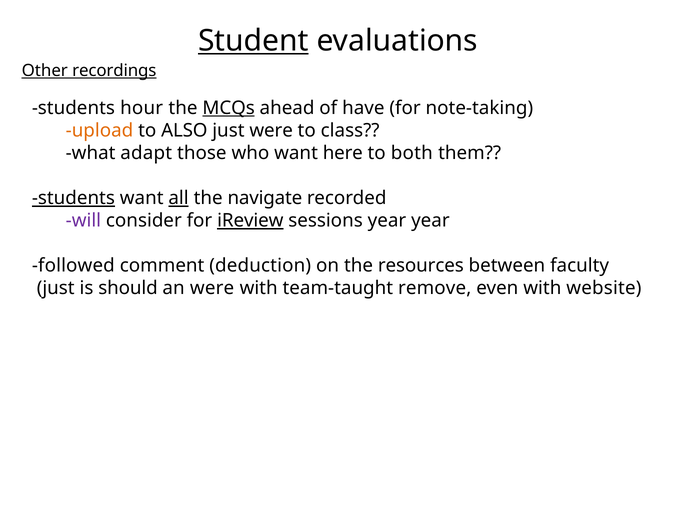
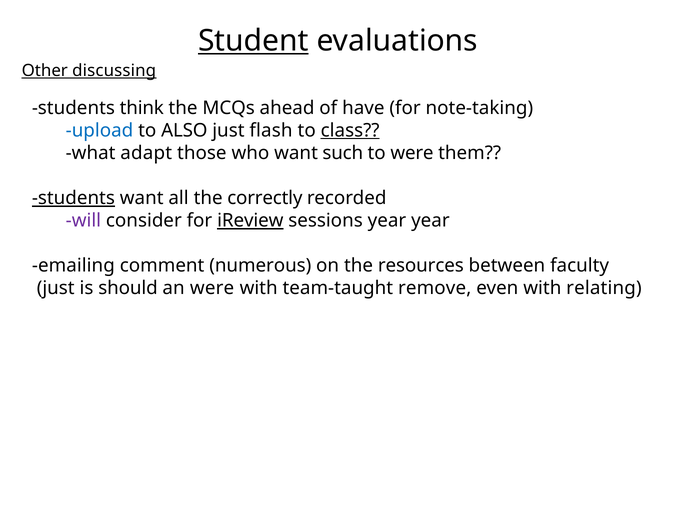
recordings: recordings -> discussing
hour: hour -> think
MCQs underline: present -> none
upload colour: orange -> blue
just were: were -> flash
class underline: none -> present
here: here -> such
to both: both -> were
all underline: present -> none
navigate: navigate -> correctly
followed: followed -> emailing
deduction: deduction -> numerous
website: website -> relating
